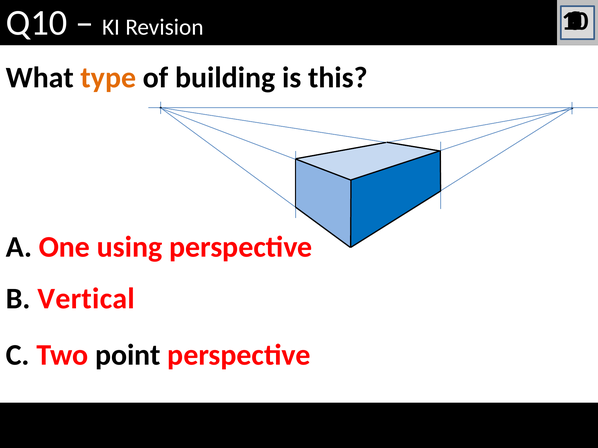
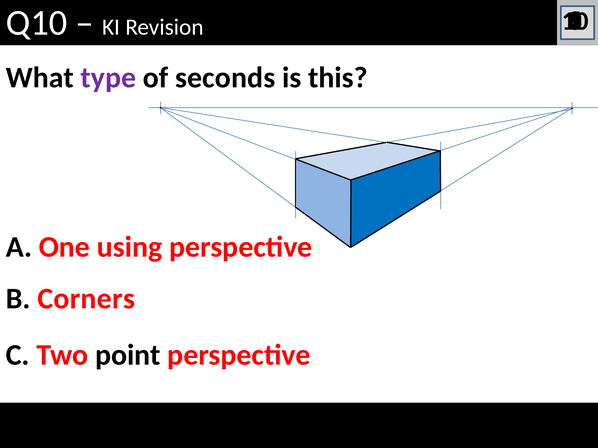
type colour: orange -> purple
building: building -> seconds
Vertical: Vertical -> Corners
